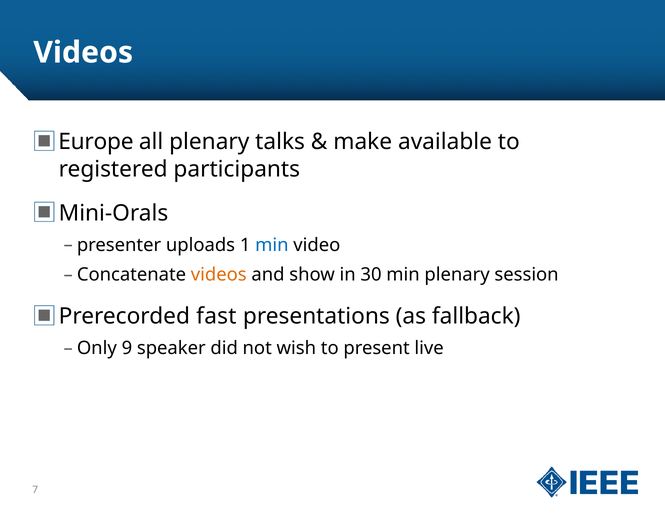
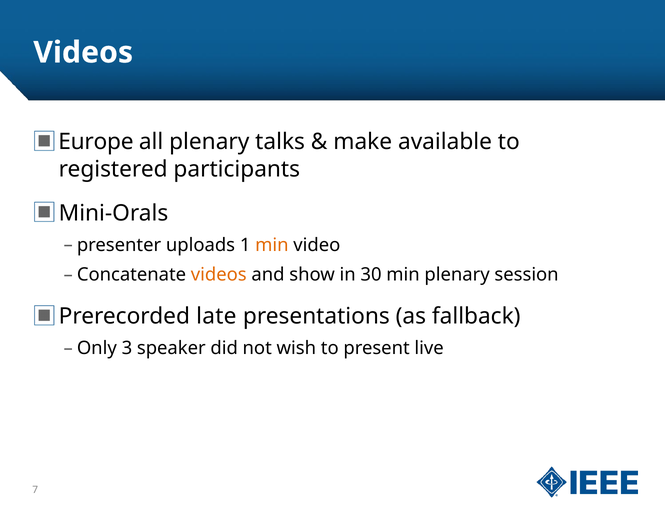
min at (272, 245) colour: blue -> orange
fast: fast -> late
9: 9 -> 3
